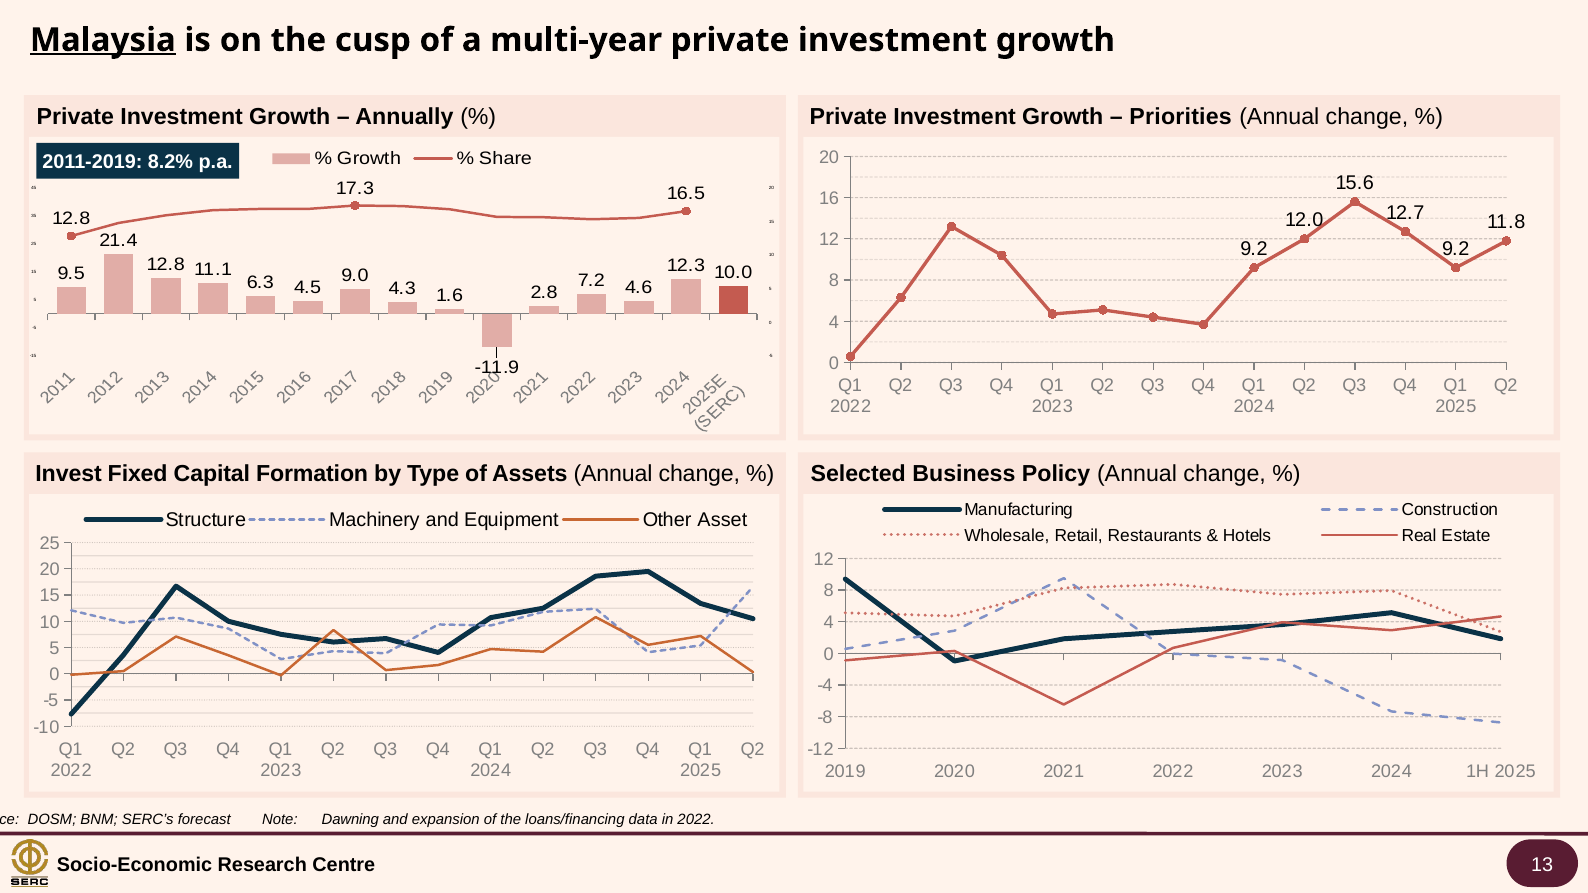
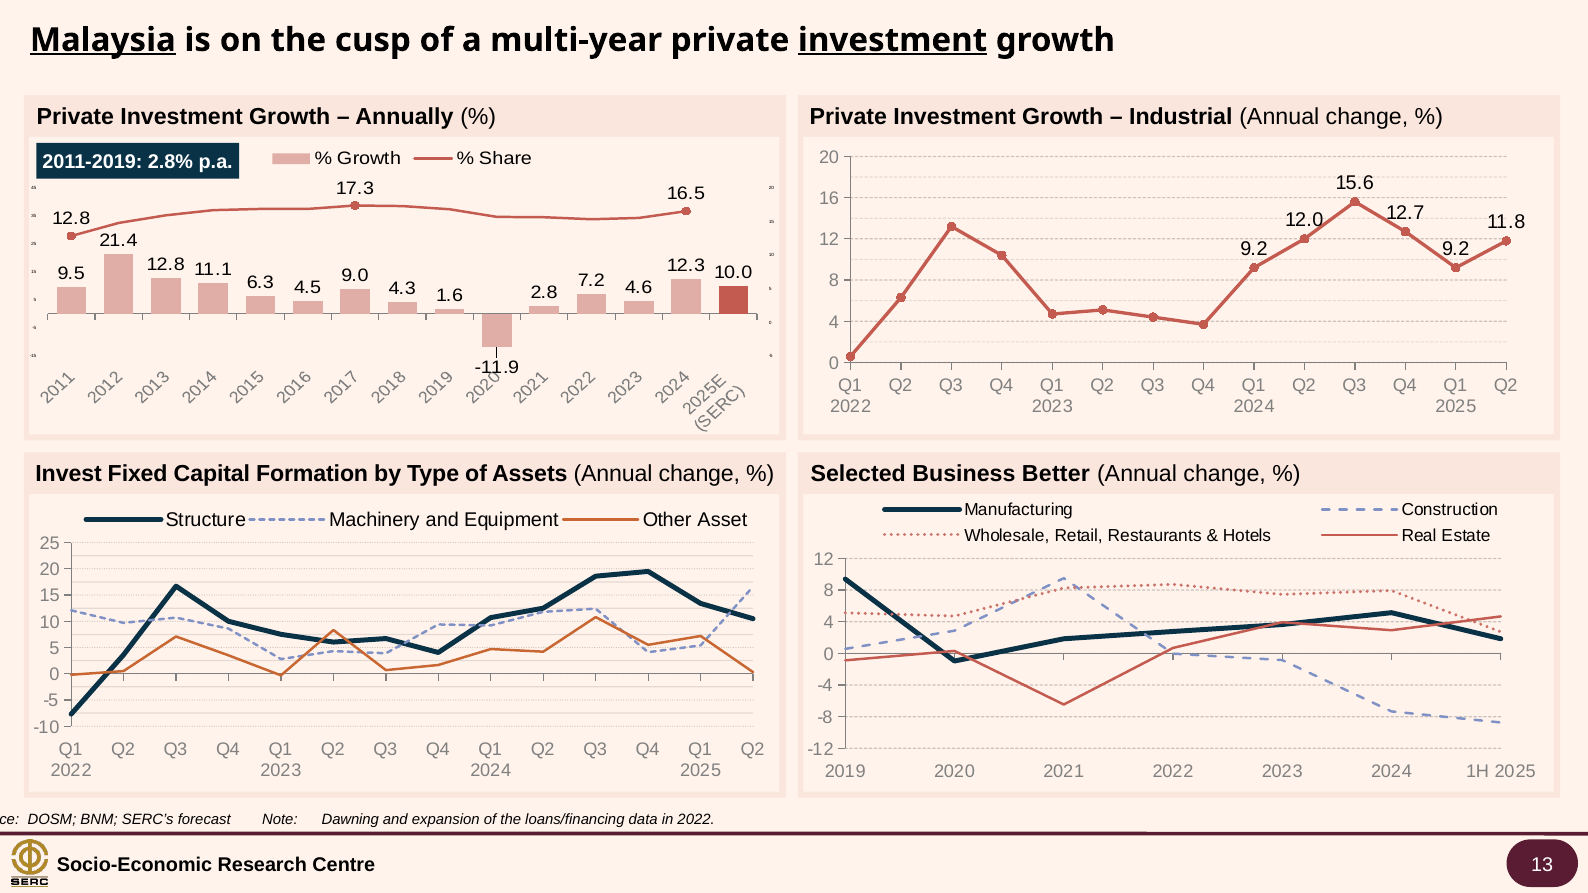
investment at (893, 40) underline: none -> present
Priorities: Priorities -> Industrial
8.2%: 8.2% -> 2.8%
Policy: Policy -> Better
